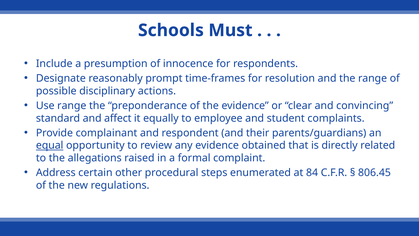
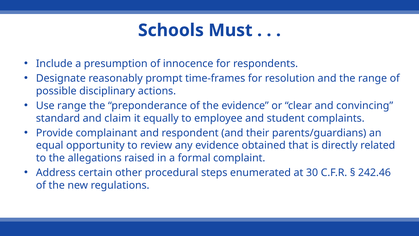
affect: affect -> claim
equal underline: present -> none
84: 84 -> 30
806.45: 806.45 -> 242.46
